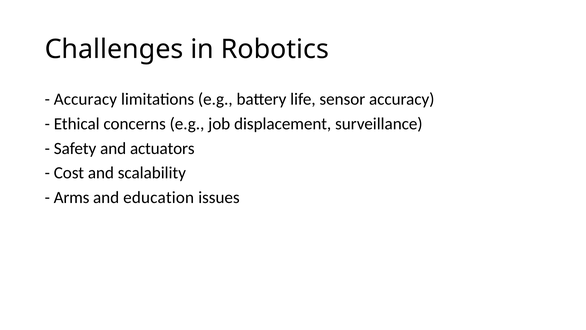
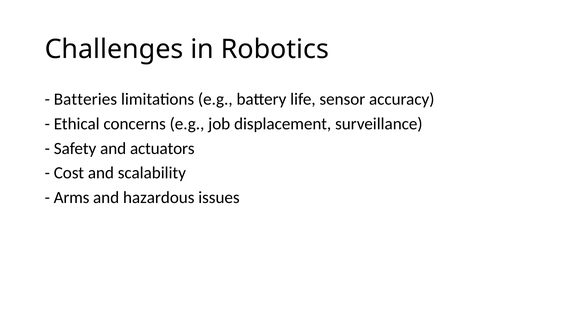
Accuracy at (85, 99): Accuracy -> Batteries
education: education -> hazardous
